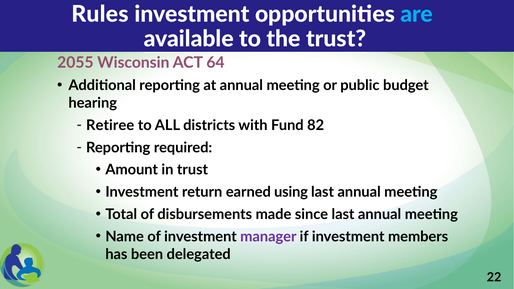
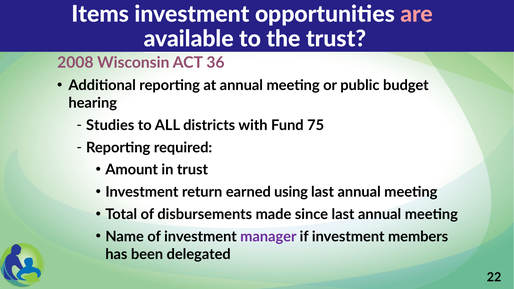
Rules: Rules -> Items
are colour: light blue -> pink
2055: 2055 -> 2008
64: 64 -> 36
Retiree: Retiree -> Studies
82: 82 -> 75
